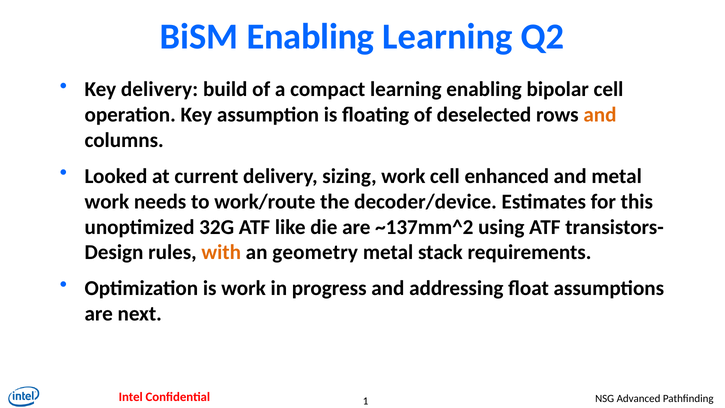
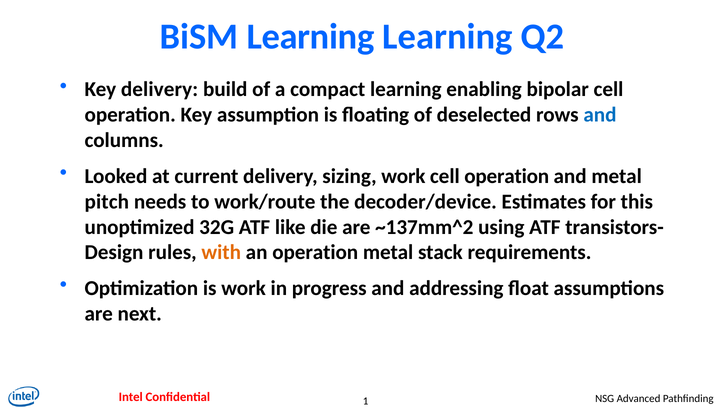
BiSM Enabling: Enabling -> Learning
and at (600, 115) colour: orange -> blue
enhanced at (507, 176): enhanced -> operation
work at (107, 202): work -> pitch
an geometry: geometry -> operation
